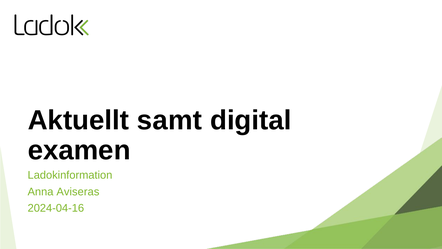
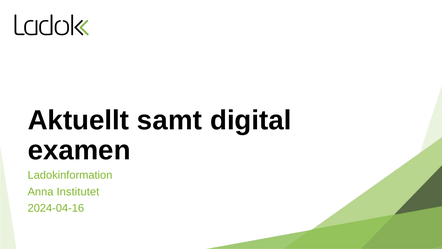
Aviseras: Aviseras -> Institutet
